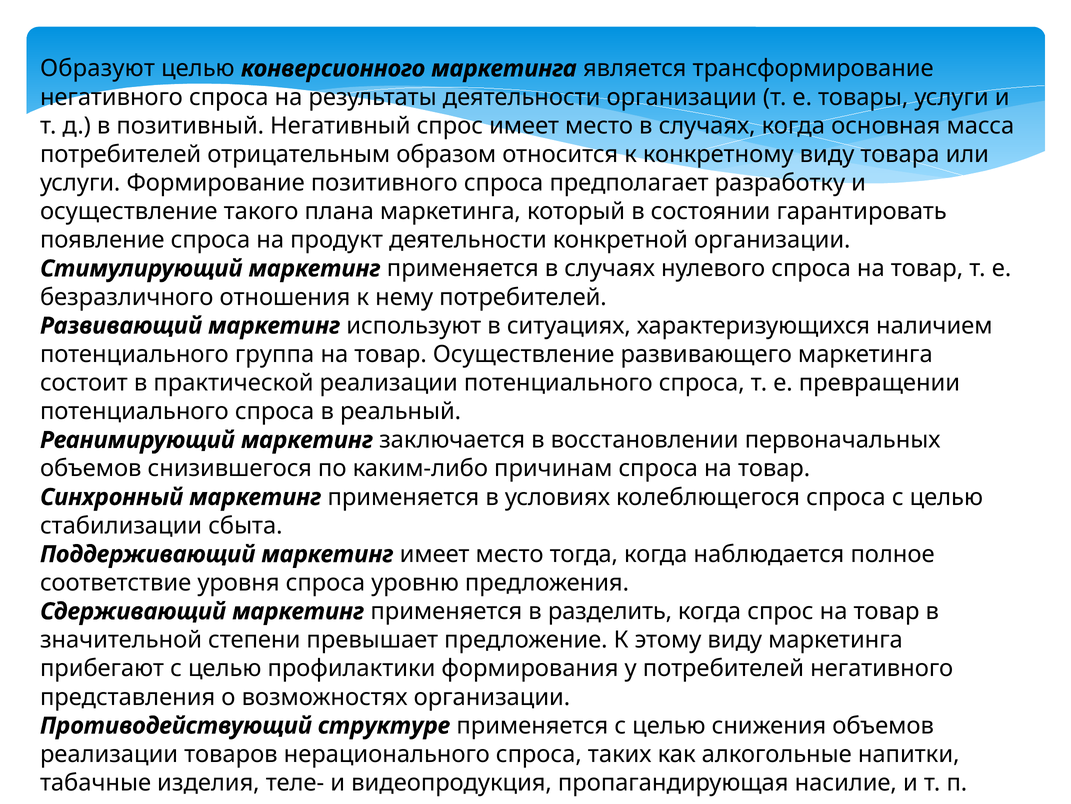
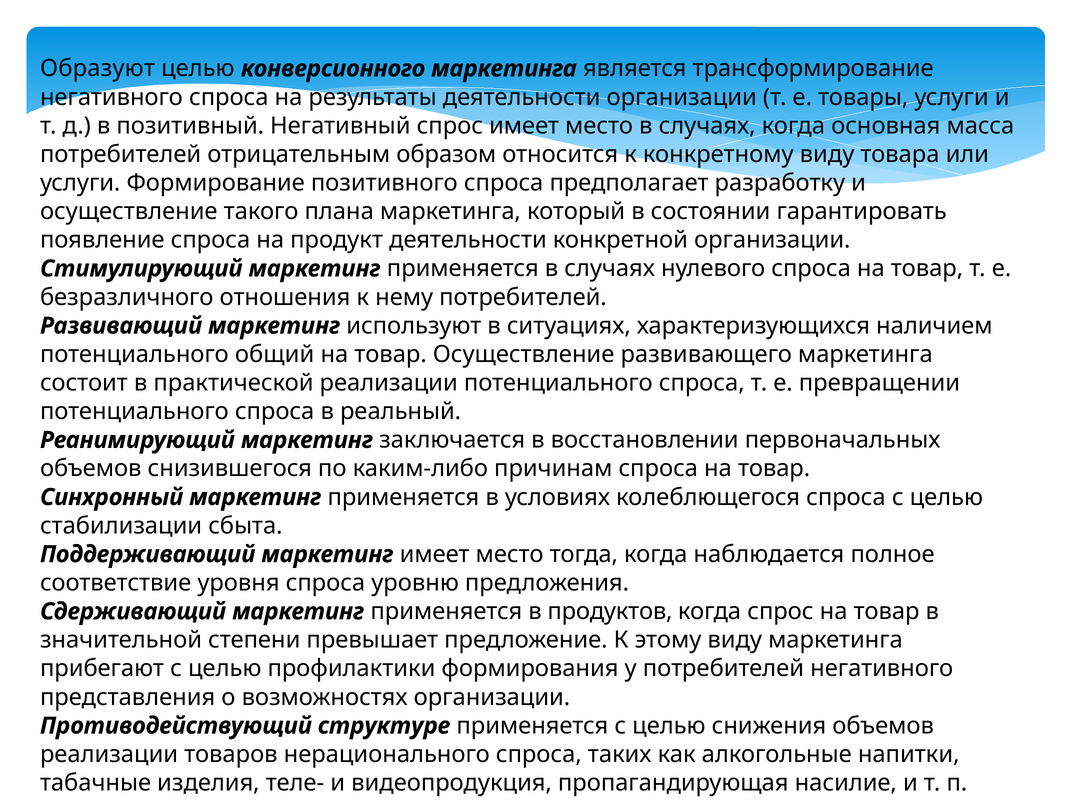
группа: группа -> общий
разделить: разделить -> продуктов
